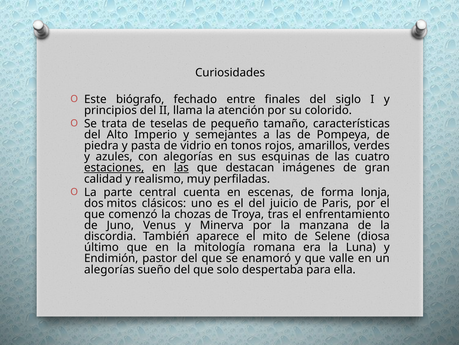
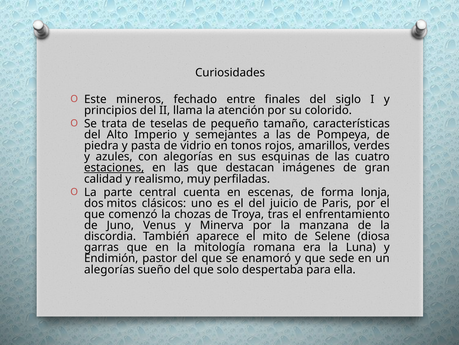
biógrafo: biógrafo -> mineros
las at (181, 167) underline: present -> none
último: último -> garras
valle: valle -> sede
